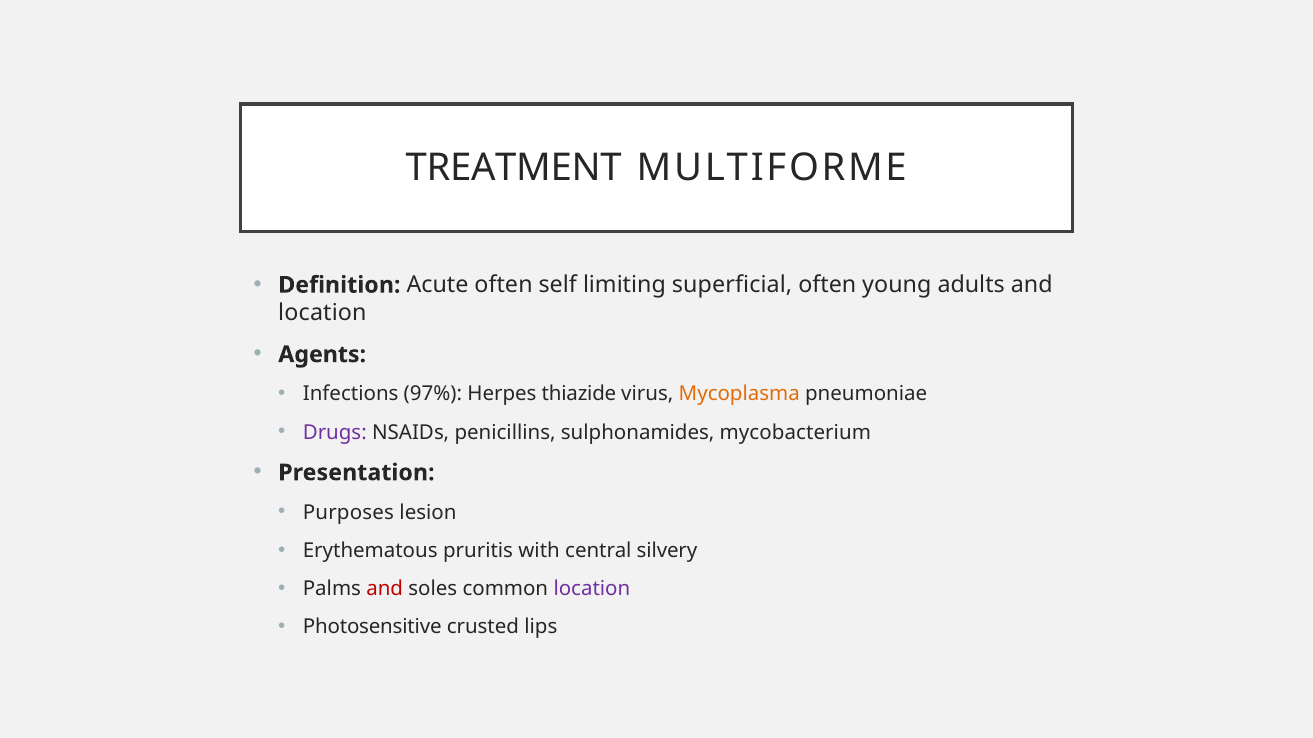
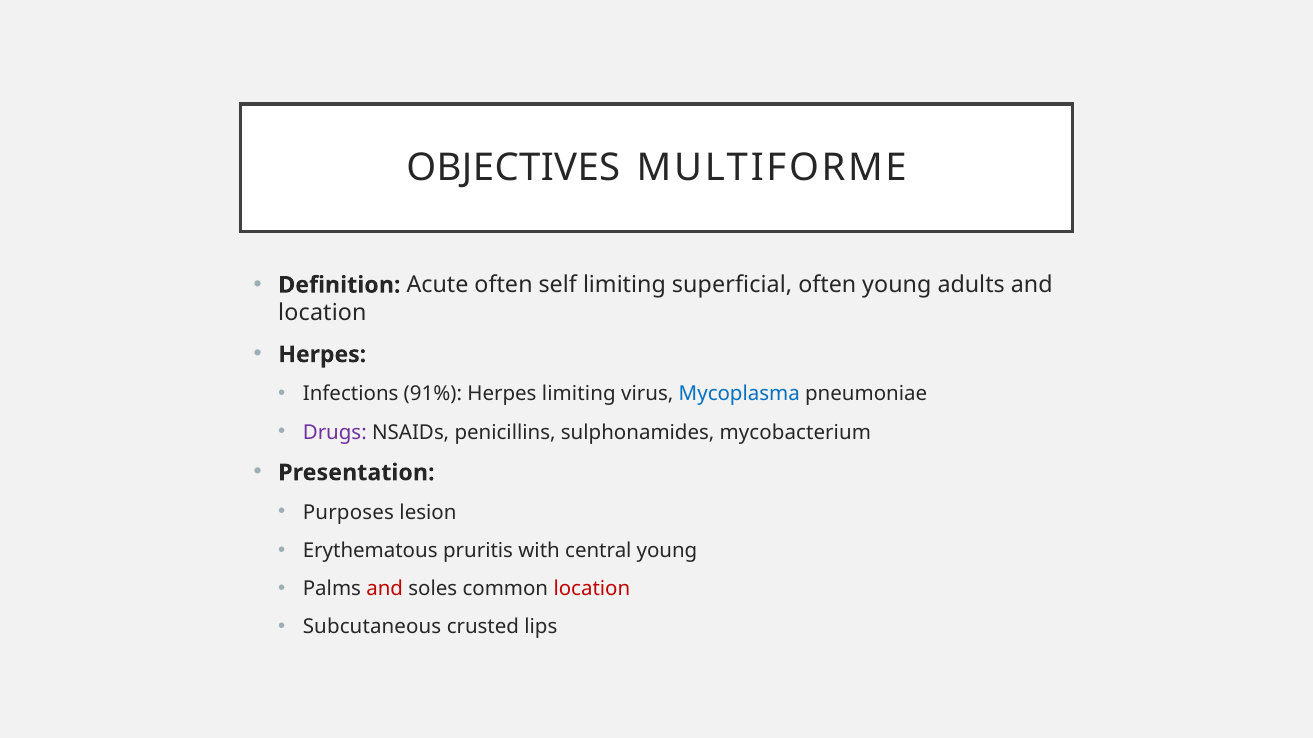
TREATMENT: TREATMENT -> OBJECTIVES
Agents at (322, 355): Agents -> Herpes
97%: 97% -> 91%
Herpes thiazide: thiazide -> limiting
Mycoplasma colour: orange -> blue
central silvery: silvery -> young
location at (592, 589) colour: purple -> red
Photosensitive: Photosensitive -> Subcutaneous
